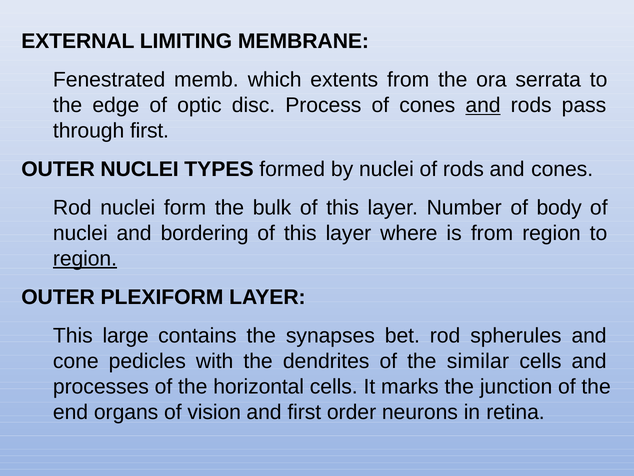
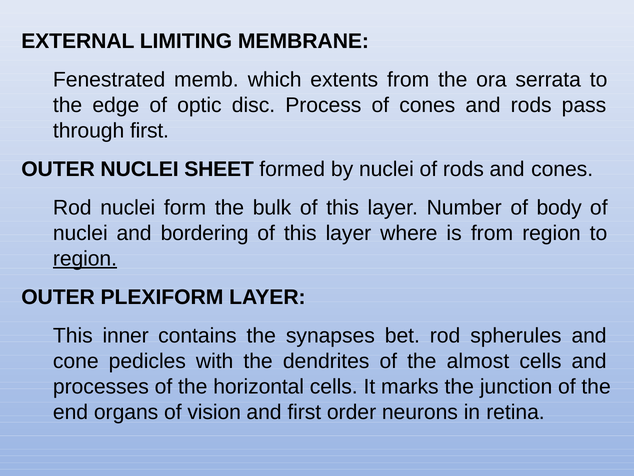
and at (483, 105) underline: present -> none
TYPES: TYPES -> SHEET
large: large -> inner
similar: similar -> almost
